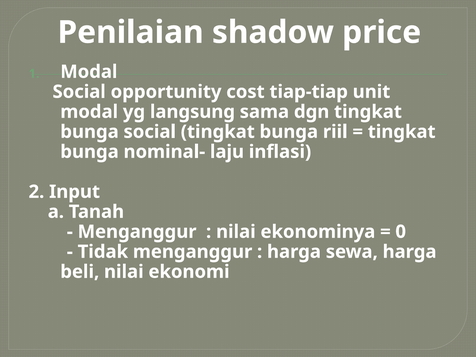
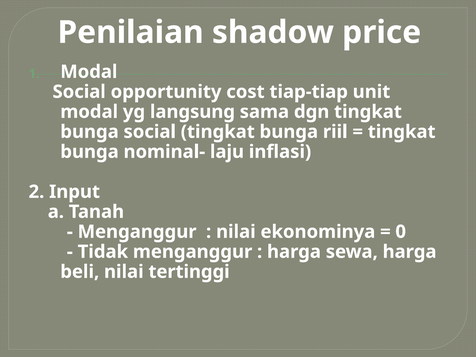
ekonomi: ekonomi -> tertinggi
